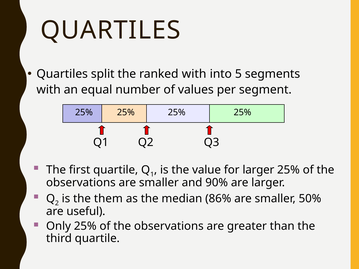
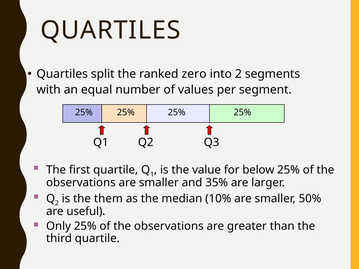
ranked with: with -> zero
into 5: 5 -> 2
for larger: larger -> below
90%: 90% -> 35%
86%: 86% -> 10%
